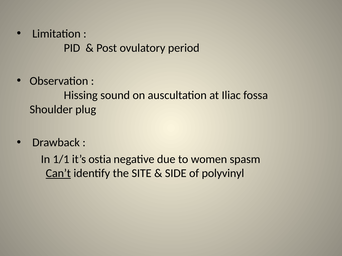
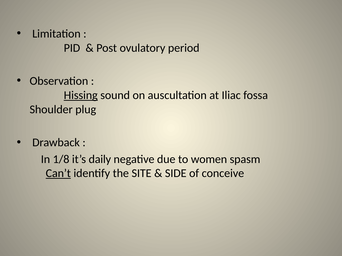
Hissing underline: none -> present
1/1: 1/1 -> 1/8
ostia: ostia -> daily
polyvinyl: polyvinyl -> conceive
